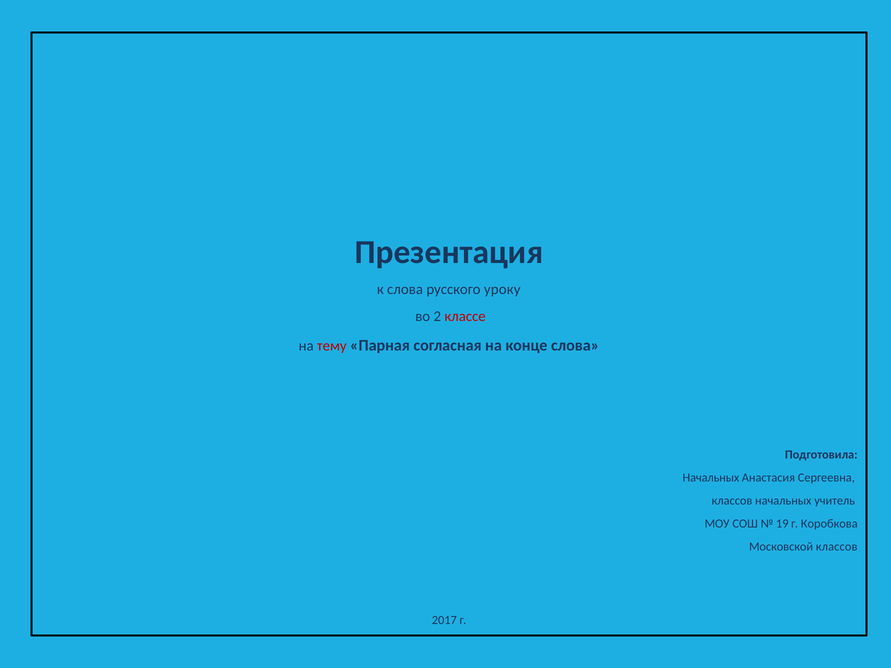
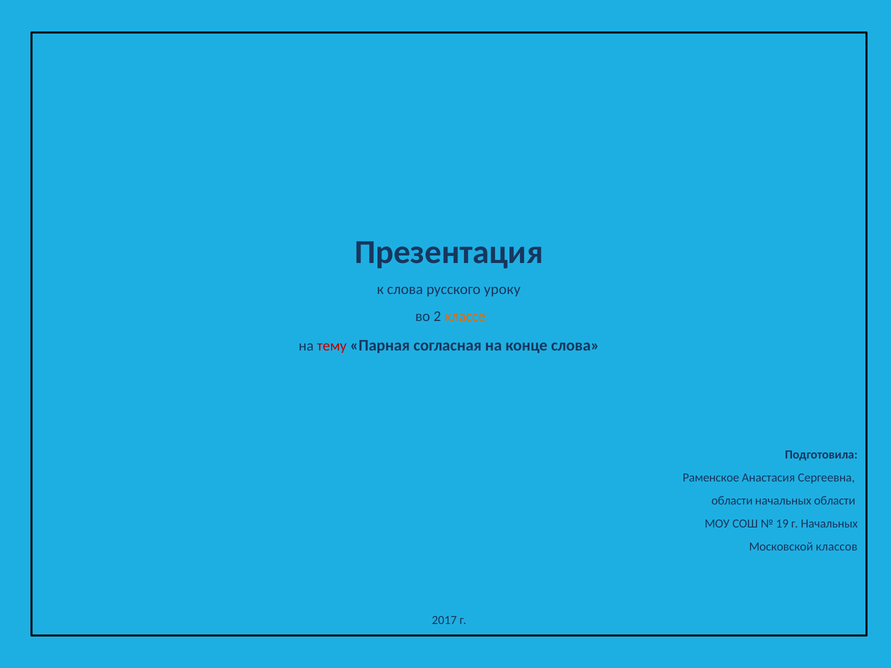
классе colour: red -> orange
Начальных at (711, 478): Начальных -> Раменское
классов at (732, 501): классов -> области
начальных учитель: учитель -> области
г Коробкова: Коробкова -> Начальных
